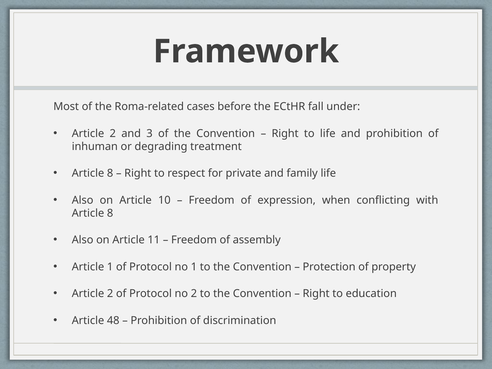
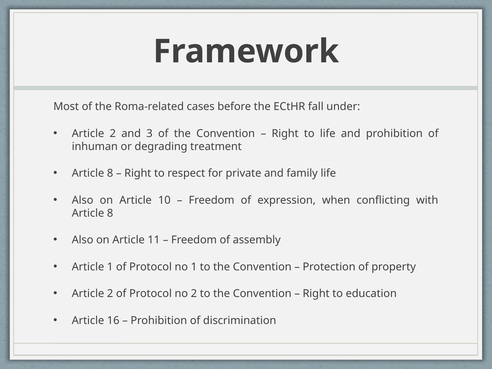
48: 48 -> 16
